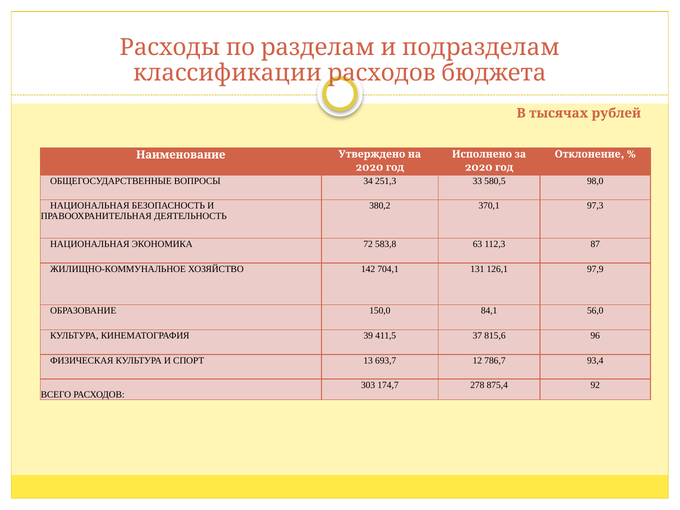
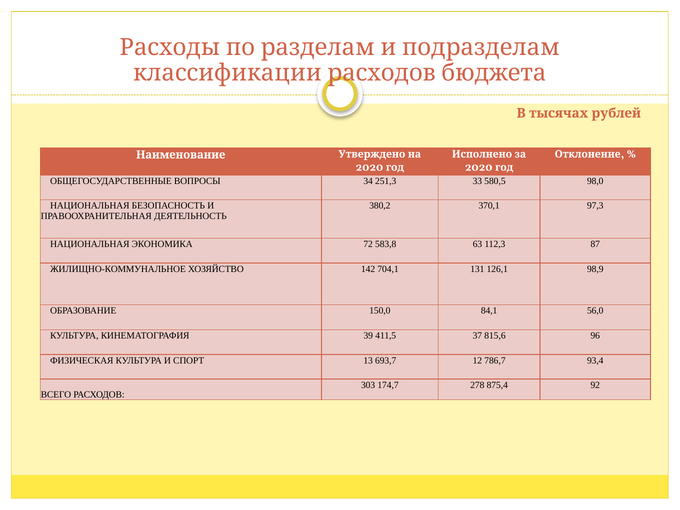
97,9: 97,9 -> 98,9
